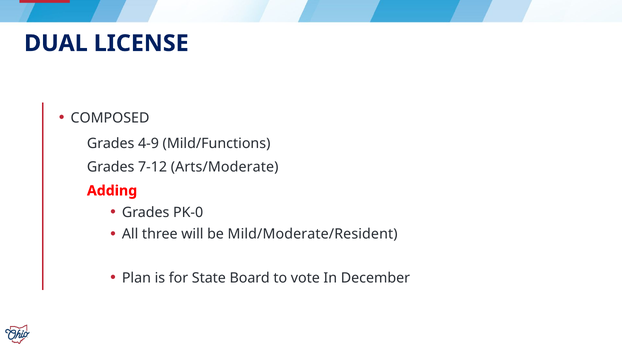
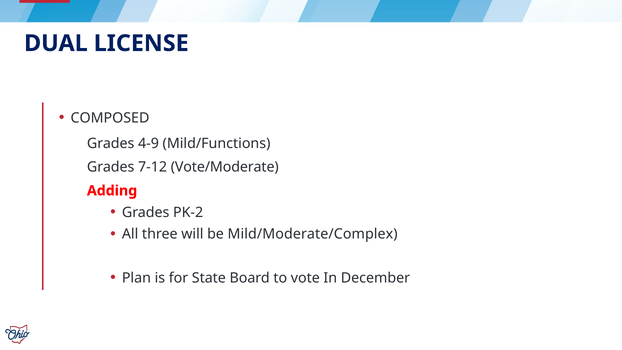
Arts/Moderate: Arts/Moderate -> Vote/Moderate
PK-0: PK-0 -> PK-2
Mild/Moderate/Resident: Mild/Moderate/Resident -> Mild/Moderate/Complex
